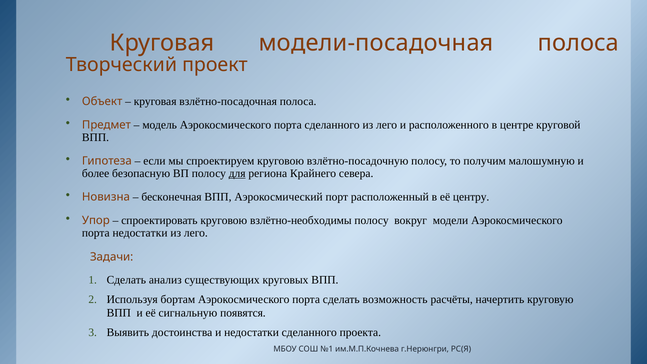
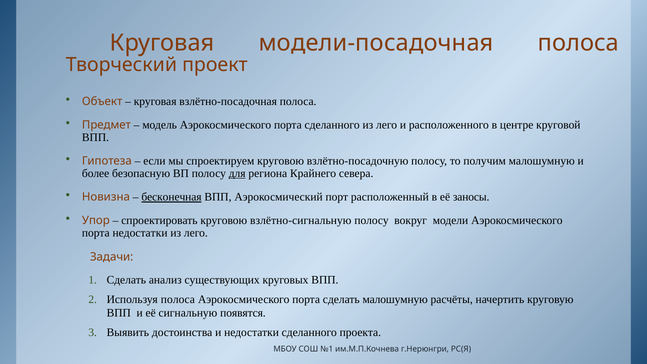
бесконечная underline: none -> present
центру: центру -> заносы
взлётно-необходимы: взлётно-необходимы -> взлётно-сигнальную
Используя бортам: бортам -> полоса
сделать возможность: возможность -> малошумную
